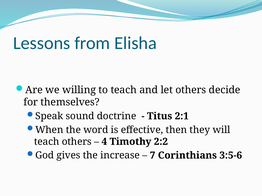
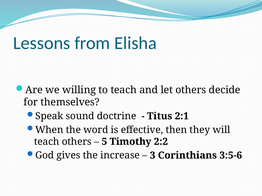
4: 4 -> 5
7: 7 -> 3
